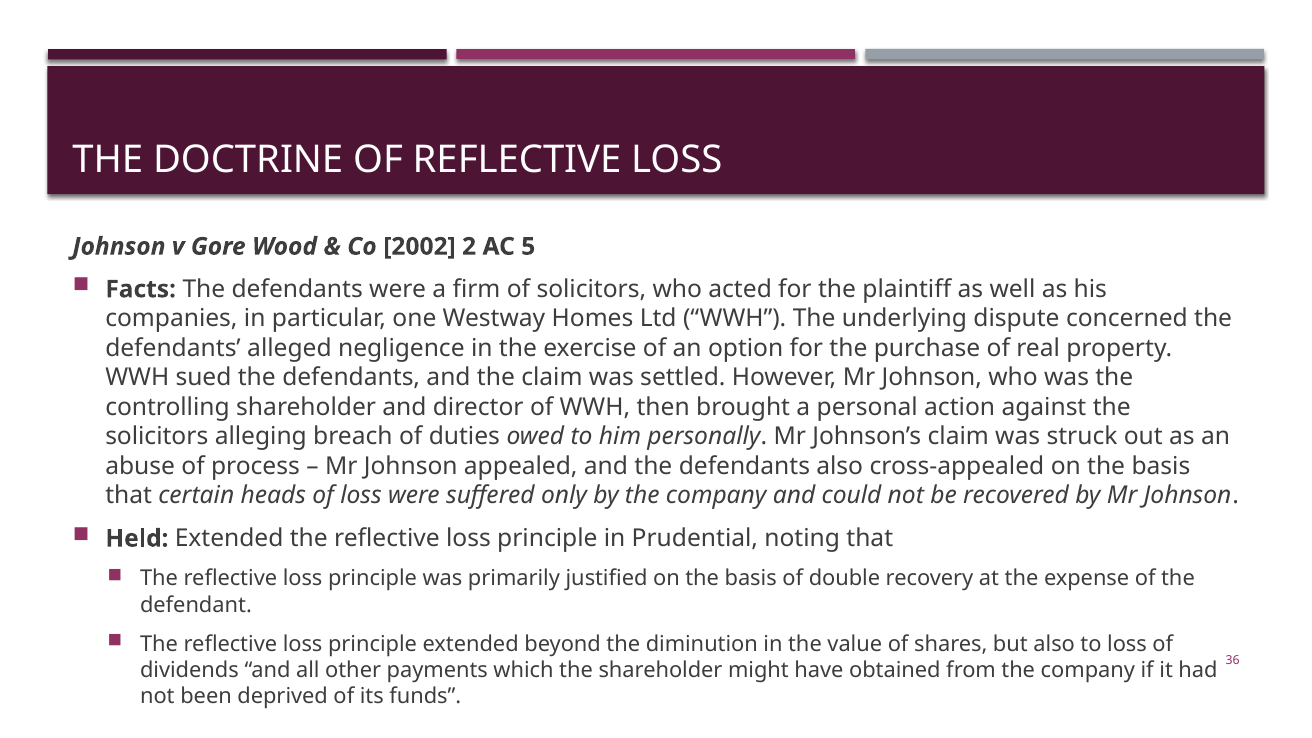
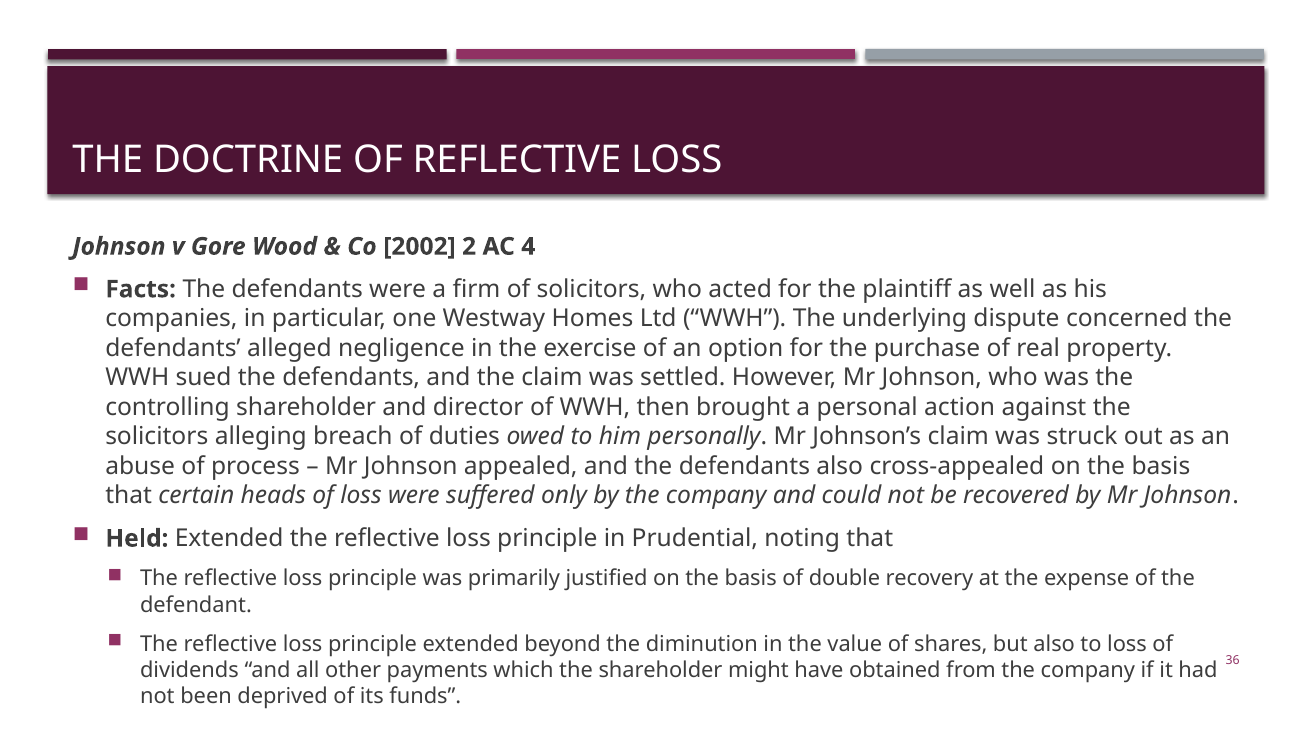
5: 5 -> 4
